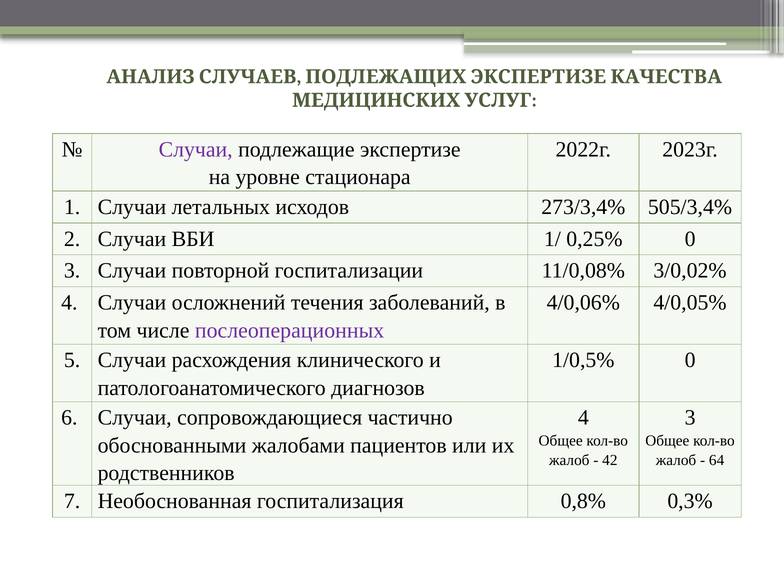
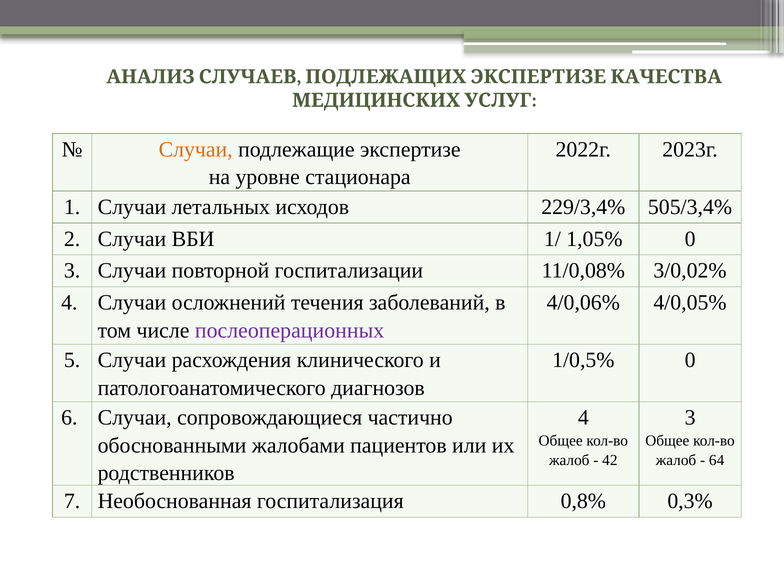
Случаи at (196, 149) colour: purple -> orange
273/3,4%: 273/3,4% -> 229/3,4%
0,25%: 0,25% -> 1,05%
